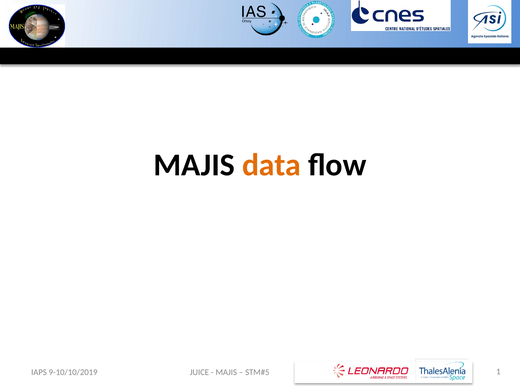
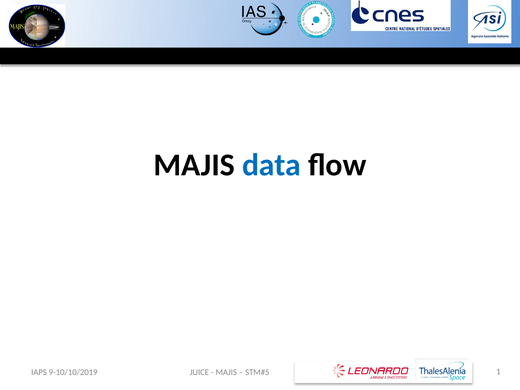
data colour: orange -> blue
